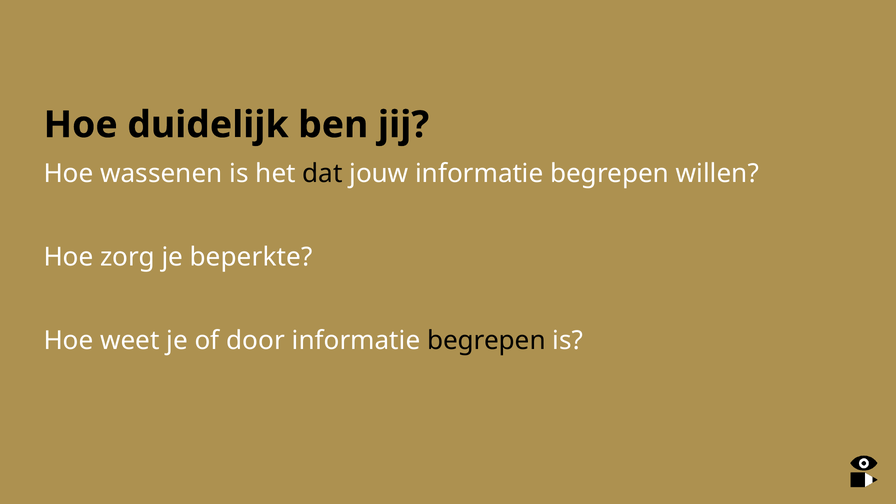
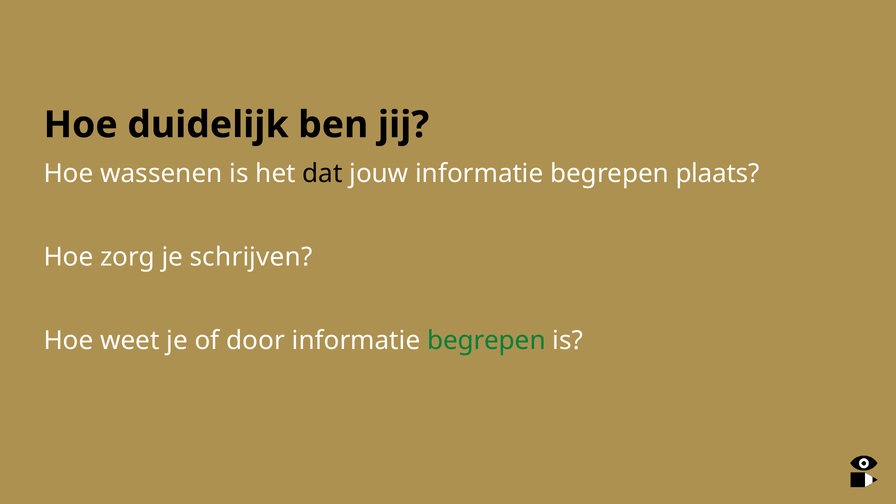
willen: willen -> plaats
beperkte: beperkte -> schrijven
begrepen at (486, 341) colour: black -> green
